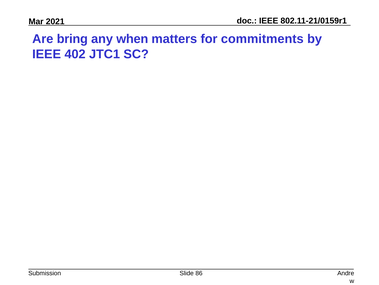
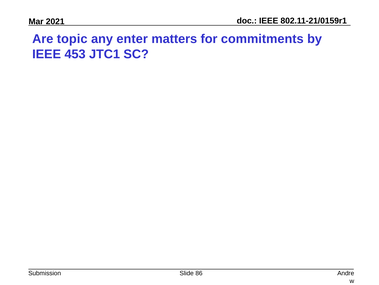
bring: bring -> topic
when: when -> enter
402: 402 -> 453
